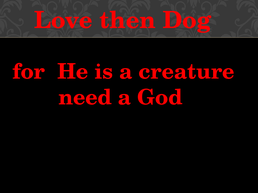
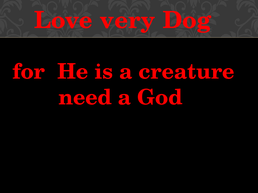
then: then -> very
